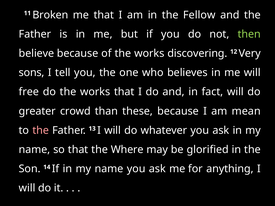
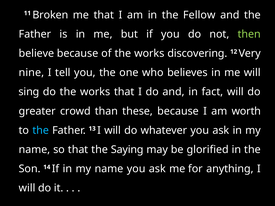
sons: sons -> nine
free: free -> sing
mean: mean -> worth
the at (41, 130) colour: pink -> light blue
Where: Where -> Saying
